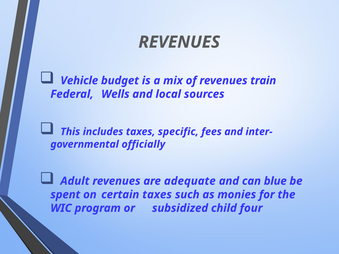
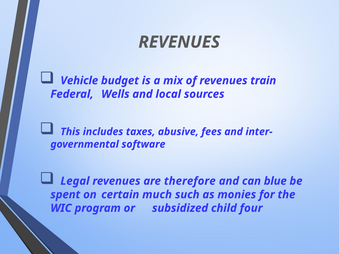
specific: specific -> abusive
officially: officially -> software
Adult: Adult -> Legal
adequate: adequate -> therefore
certain taxes: taxes -> much
